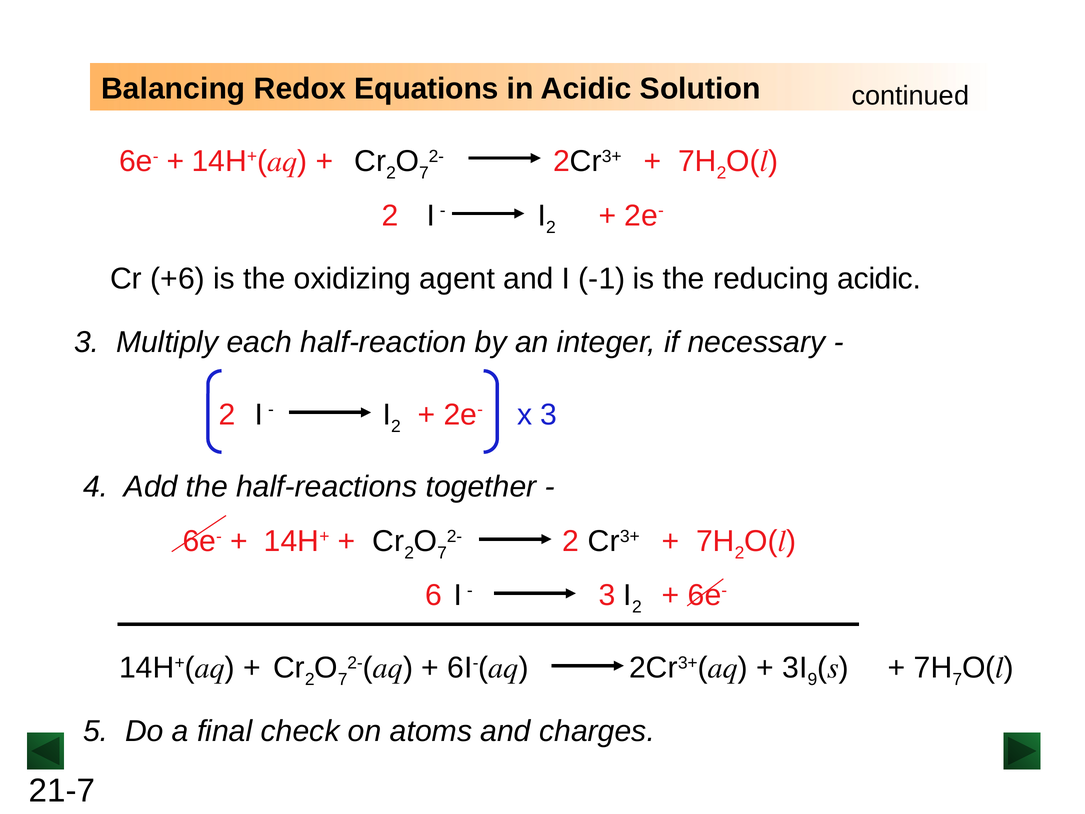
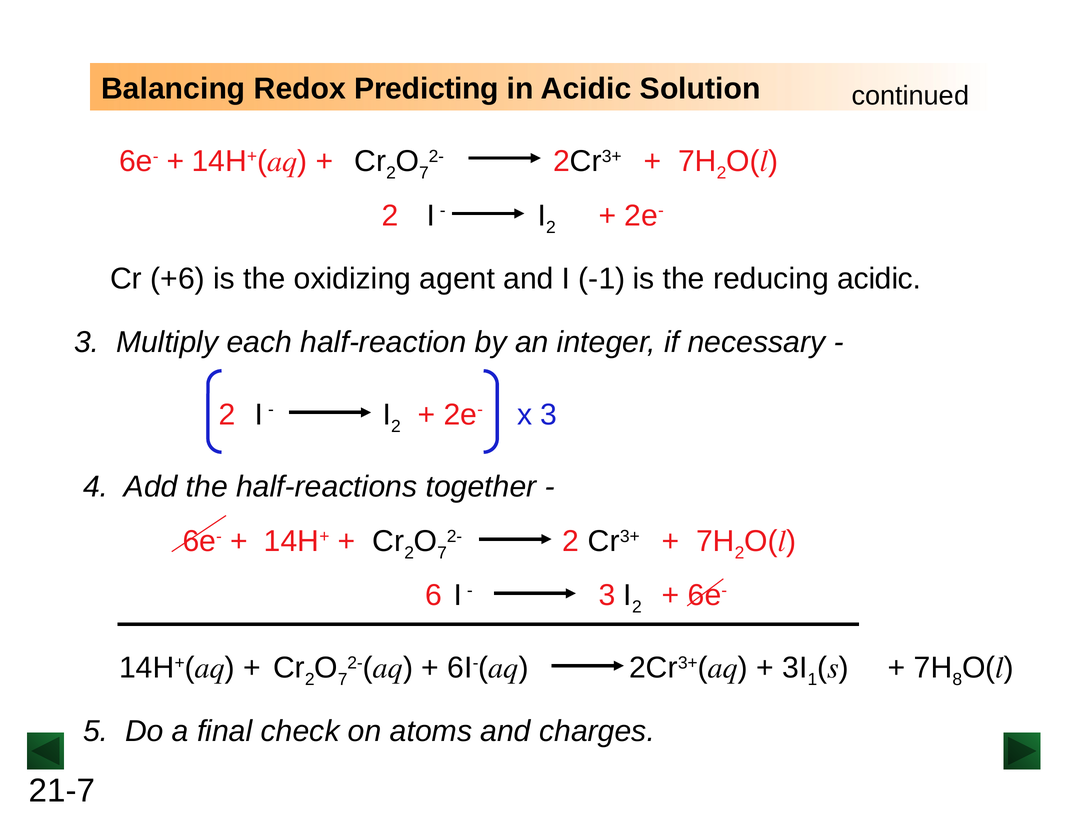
Equations: Equations -> Predicting
9: 9 -> 1
7 at (957, 679): 7 -> 8
